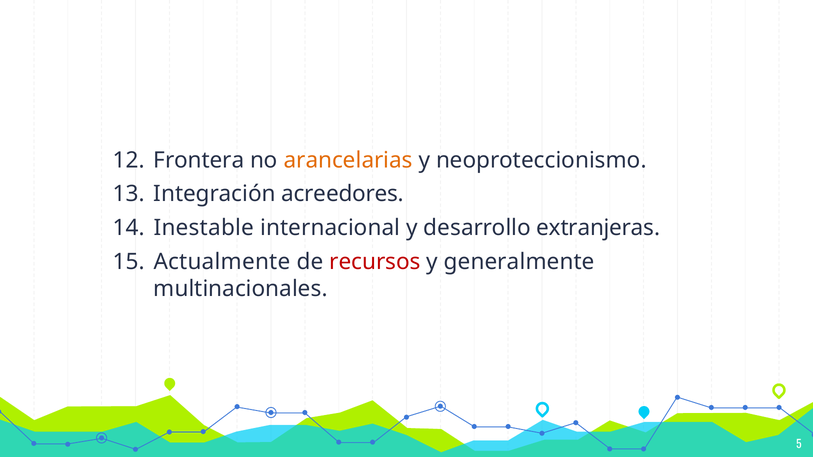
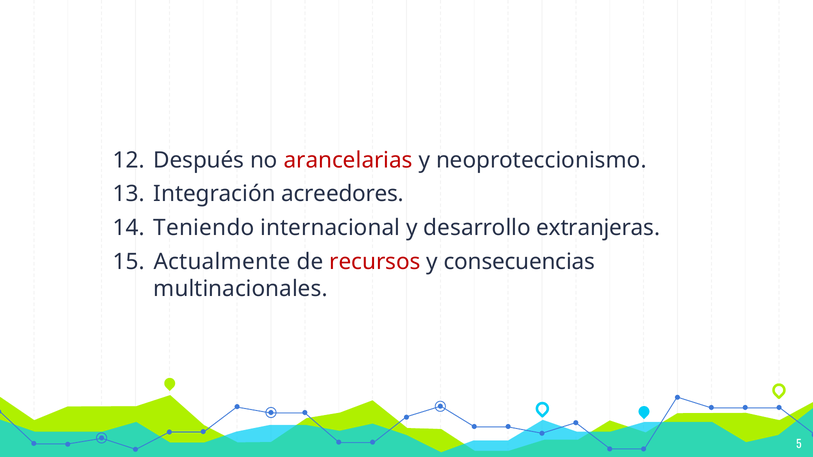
Frontera: Frontera -> Después
arancelarias colour: orange -> red
Inestable: Inestable -> Teniendo
generalmente: generalmente -> consecuencias
